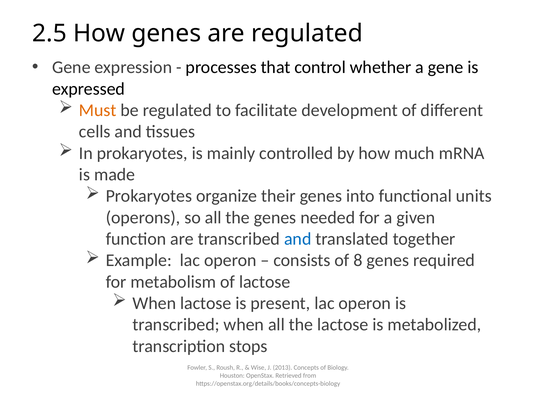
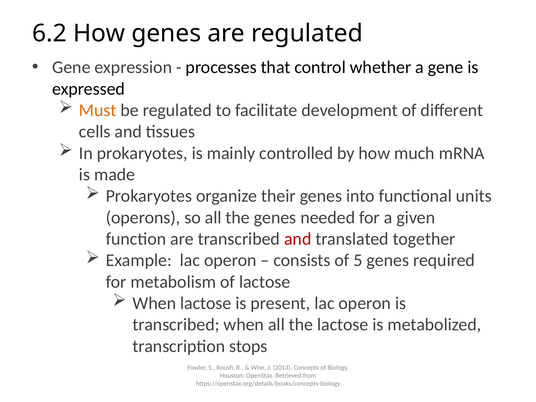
2.5: 2.5 -> 6.2
and at (298, 239) colour: blue -> red
8: 8 -> 5
